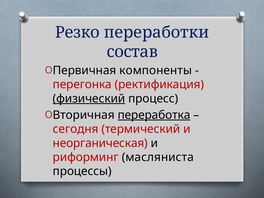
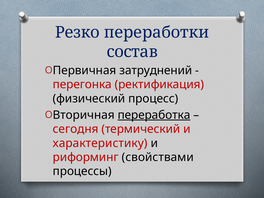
компоненты: компоненты -> затруднений
физический underline: present -> none
неорганическая: неорганическая -> характеристику
масляниста: масляниста -> свойствами
